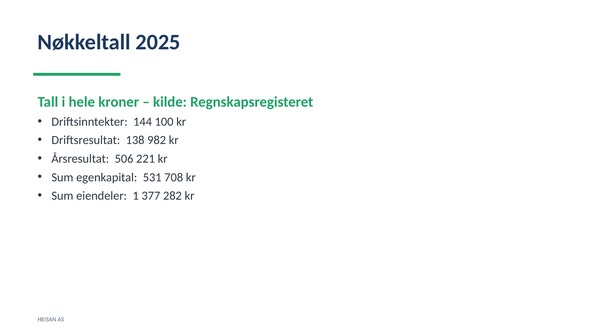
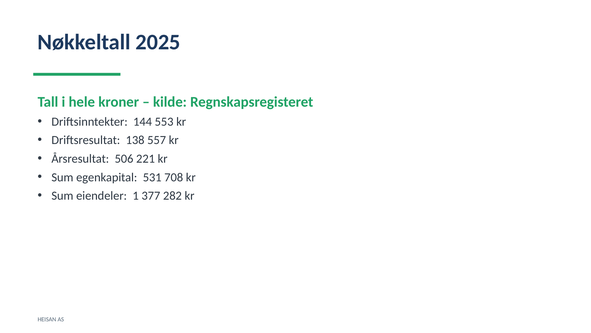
100: 100 -> 553
982: 982 -> 557
